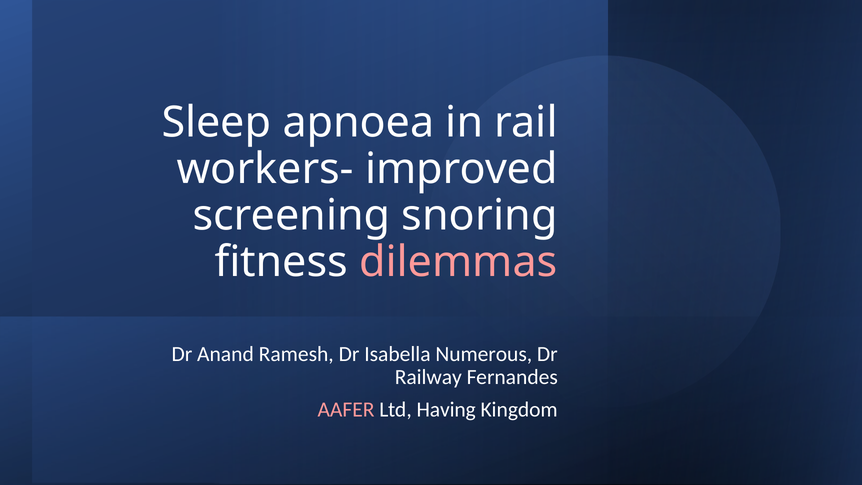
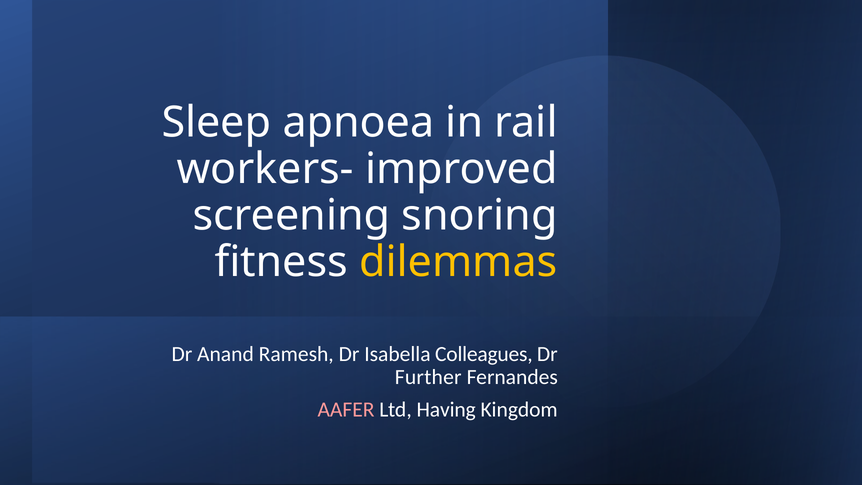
dilemmas colour: pink -> yellow
Numerous: Numerous -> Colleagues
Railway: Railway -> Further
